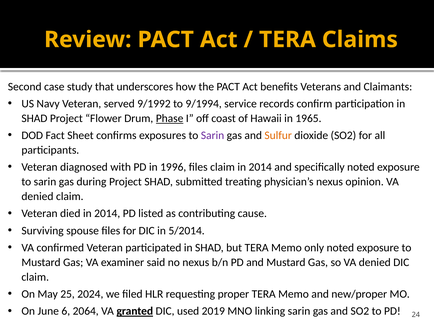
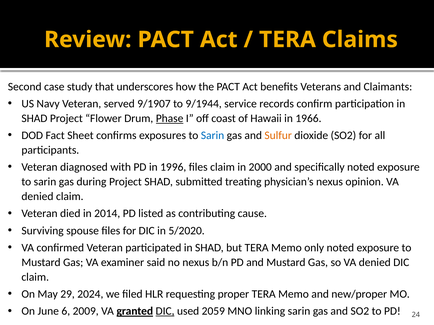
9/1992: 9/1992 -> 9/1907
9/1994: 9/1994 -> 9/1944
1965: 1965 -> 1966
Sarin at (213, 136) colour: purple -> blue
claim in 2014: 2014 -> 2000
5/2014: 5/2014 -> 5/2020
25: 25 -> 29
2064: 2064 -> 2009
DIC at (165, 312) underline: none -> present
2019: 2019 -> 2059
